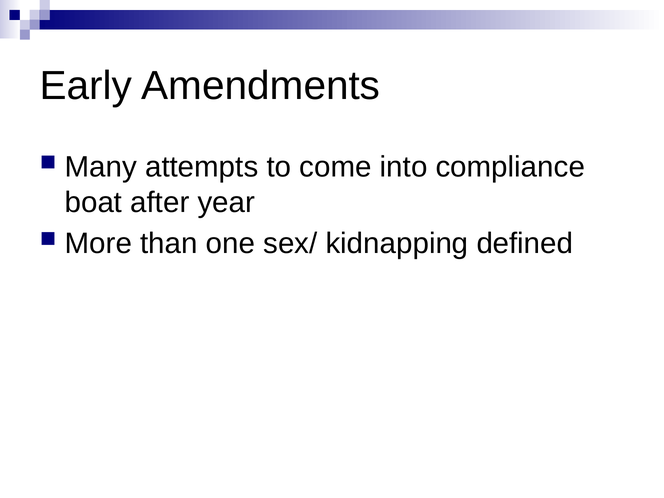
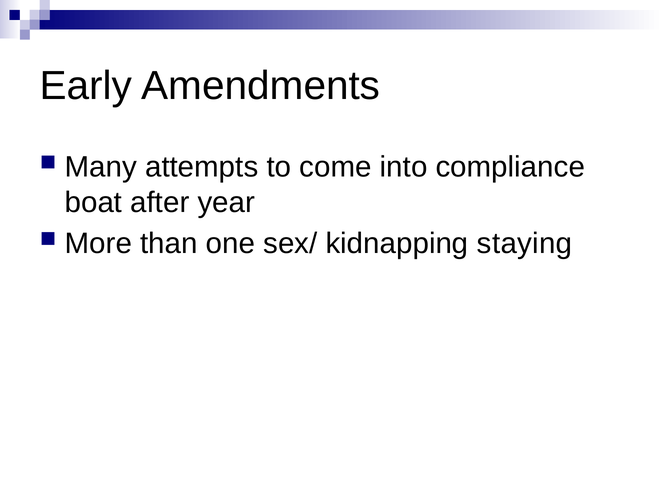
defined: defined -> staying
